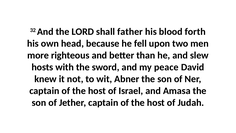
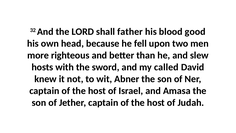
forth: forth -> good
peace: peace -> called
